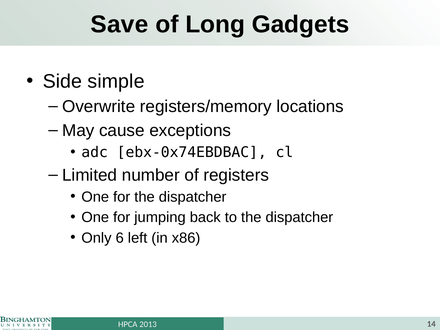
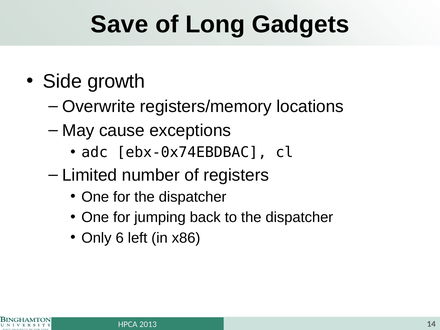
simple: simple -> growth
